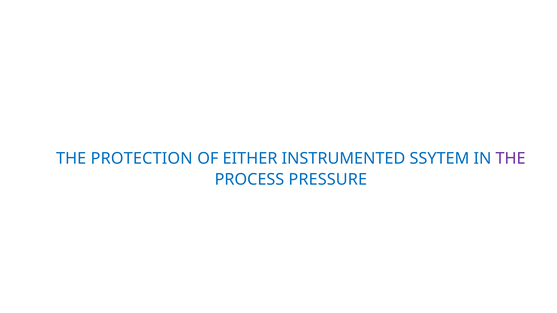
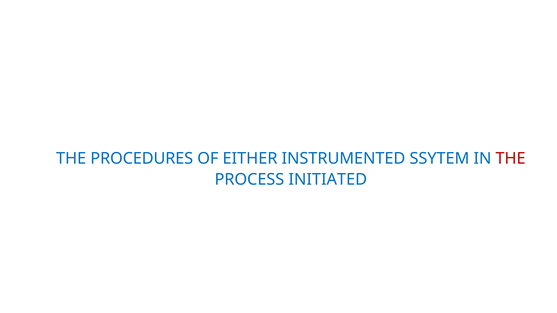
PROTECTION: PROTECTION -> PROCEDURES
THE at (511, 159) colour: purple -> red
PRESSURE: PRESSURE -> INITIATED
